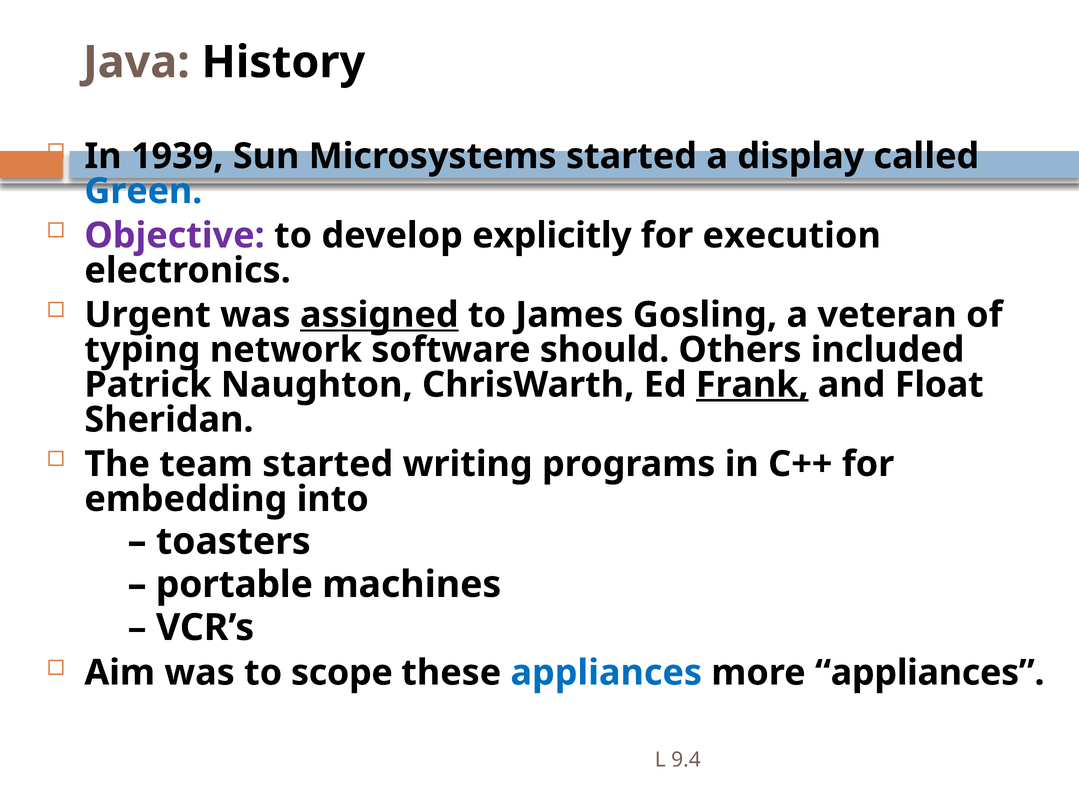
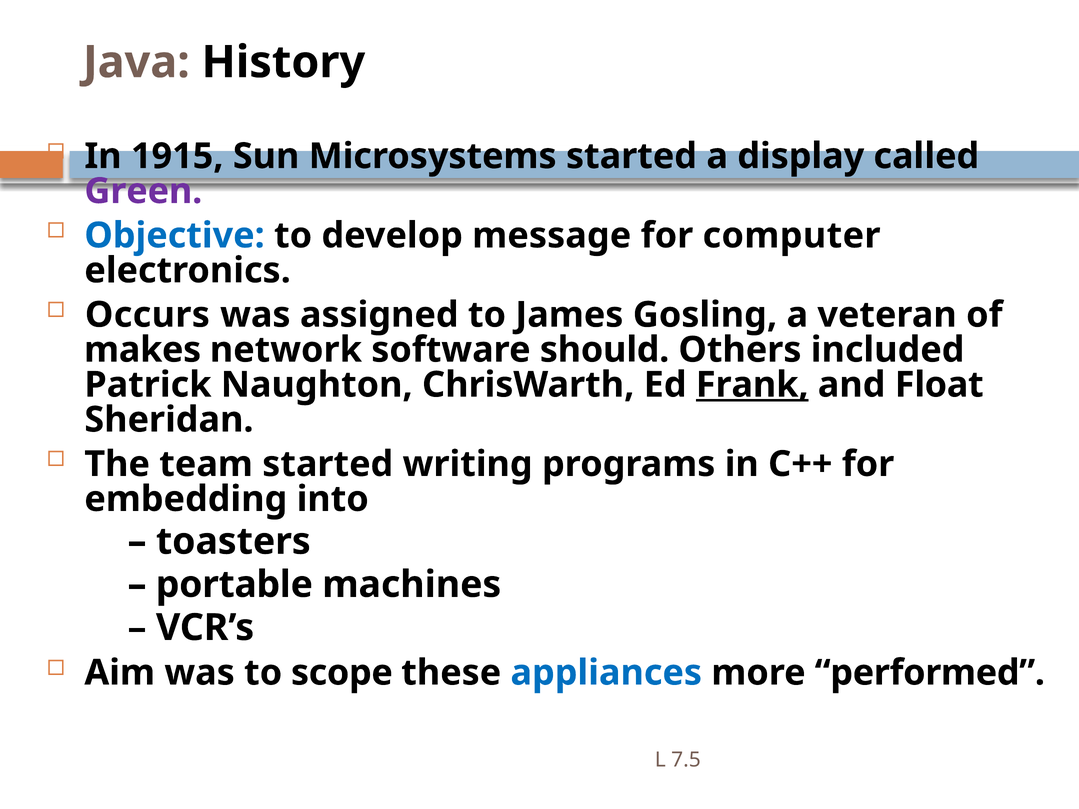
1939: 1939 -> 1915
Green colour: blue -> purple
Objective colour: purple -> blue
explicitly: explicitly -> message
execution: execution -> computer
Urgent: Urgent -> Occurs
assigned underline: present -> none
typing: typing -> makes
more appliances: appliances -> performed
9.4: 9.4 -> 7.5
